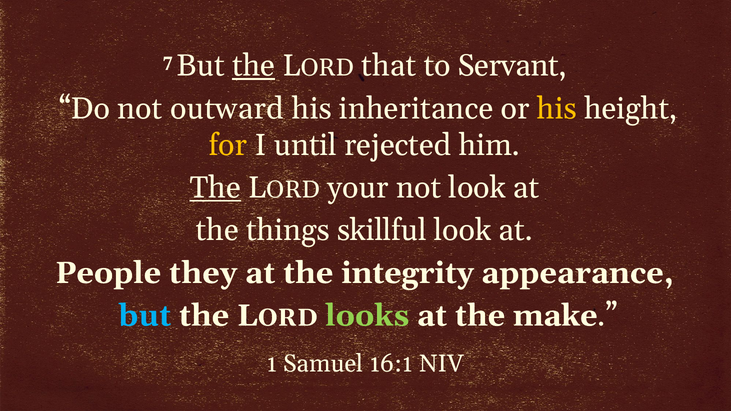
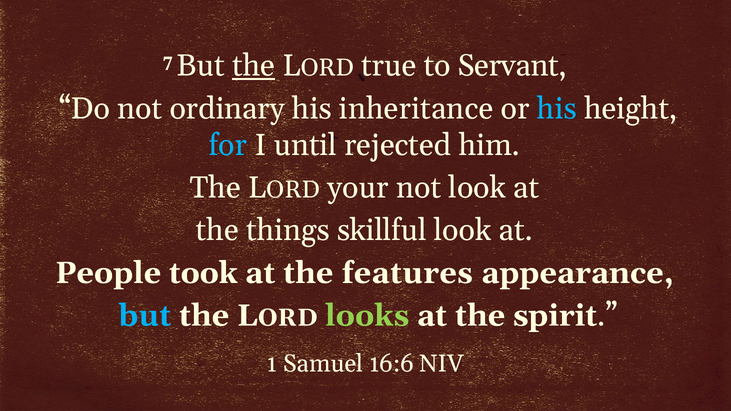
that: that -> true
outward: outward -> ordinary
his at (557, 109) colour: yellow -> light blue
for colour: yellow -> light blue
The at (215, 188) underline: present -> none
they: they -> took
integrity: integrity -> features
make: make -> spirit
16:1: 16:1 -> 16:6
